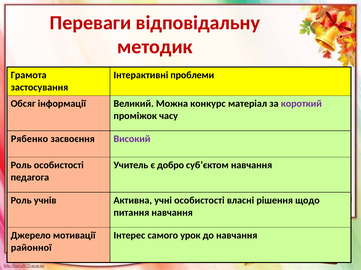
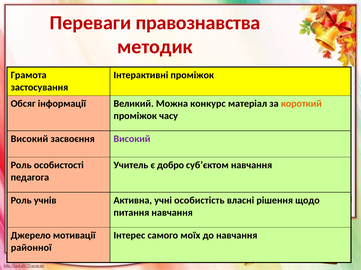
відповідальну: відповідальну -> правознавства
Інтерактивні проблеми: проблеми -> проміжок
короткий colour: purple -> orange
Рябенко at (29, 139): Рябенко -> Високий
учні особистості: особистості -> особистість
урок: урок -> моїх
